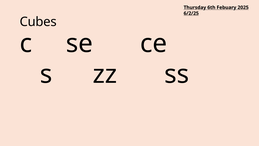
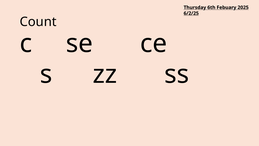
Cubes: Cubes -> Count
